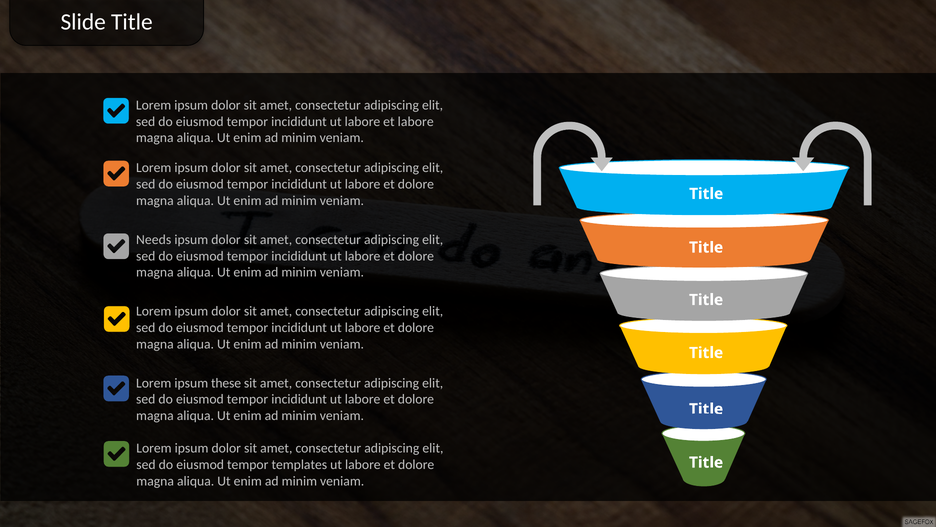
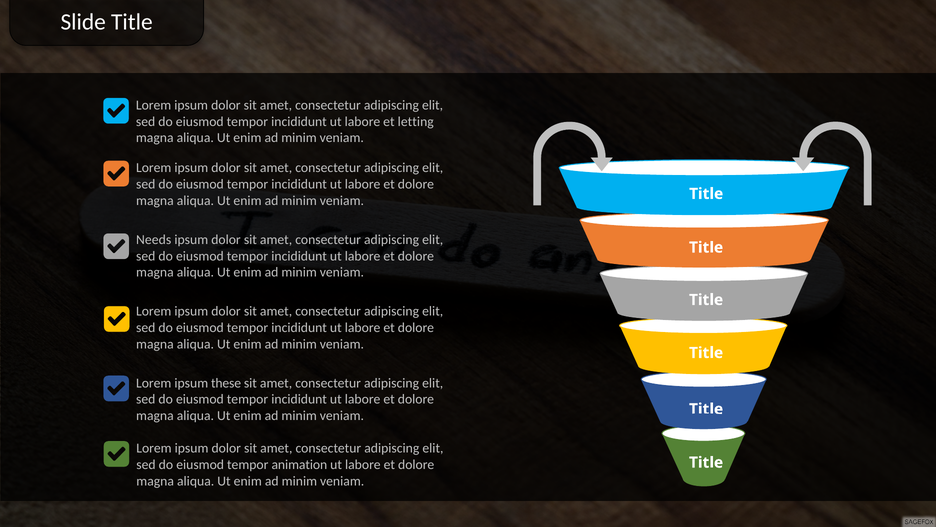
et labore: labore -> letting
templates: templates -> animation
